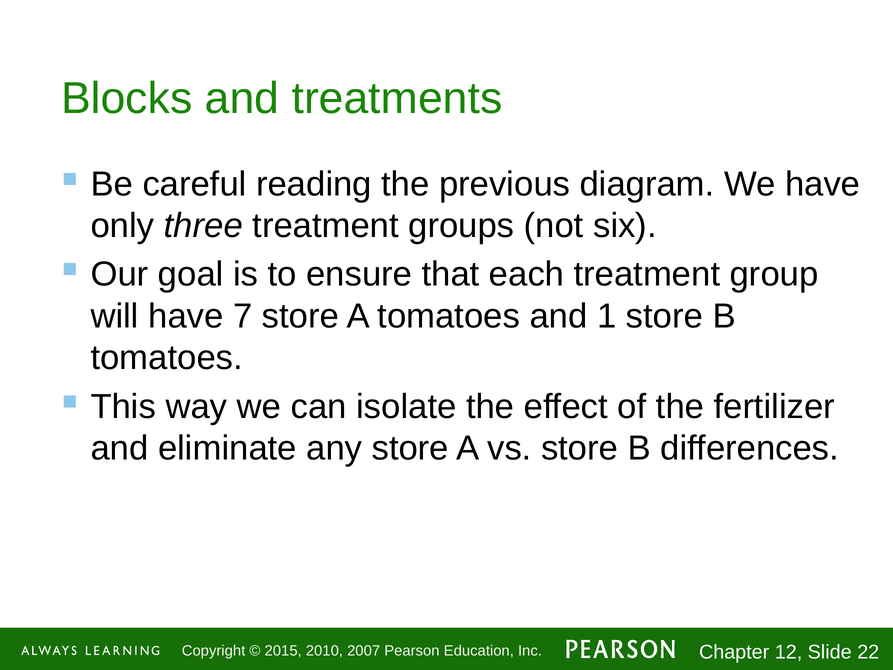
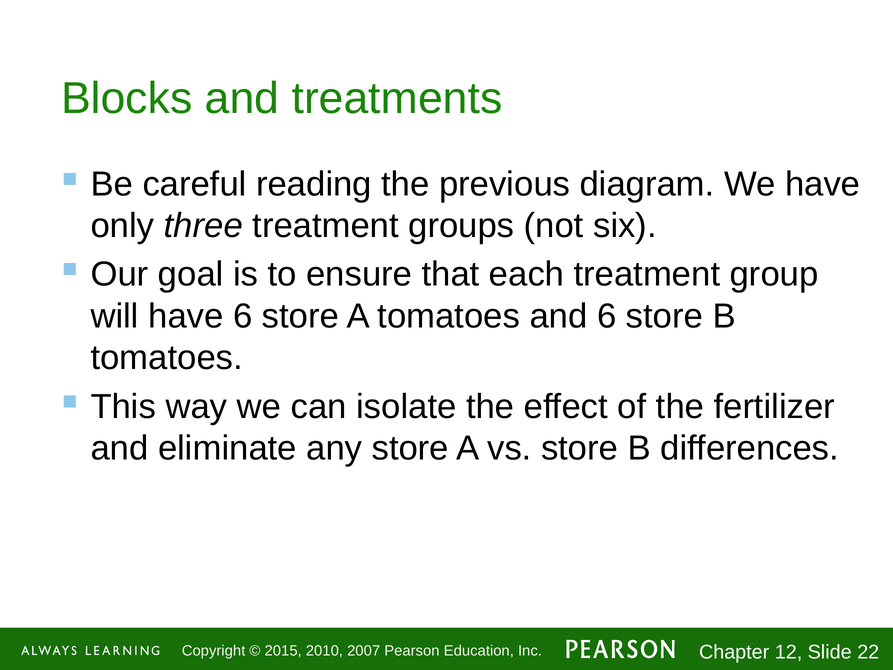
have 7: 7 -> 6
and 1: 1 -> 6
